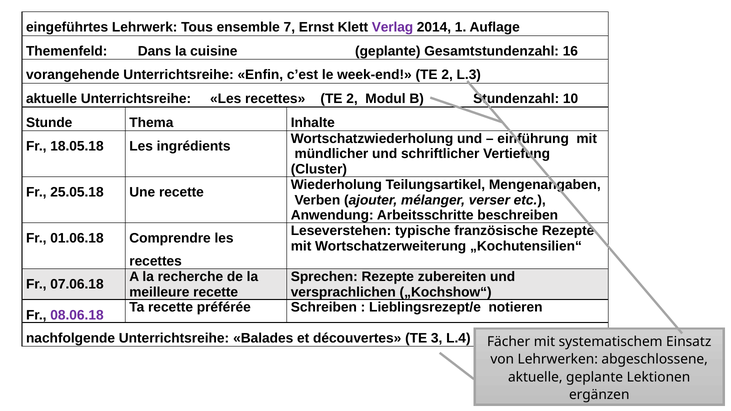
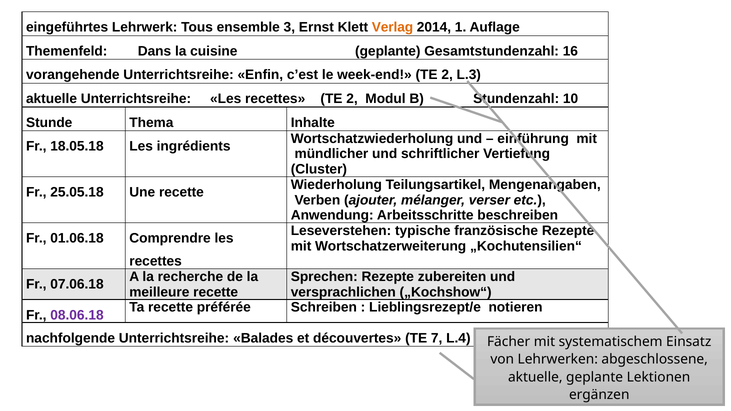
7: 7 -> 3
Verlag colour: purple -> orange
3: 3 -> 7
